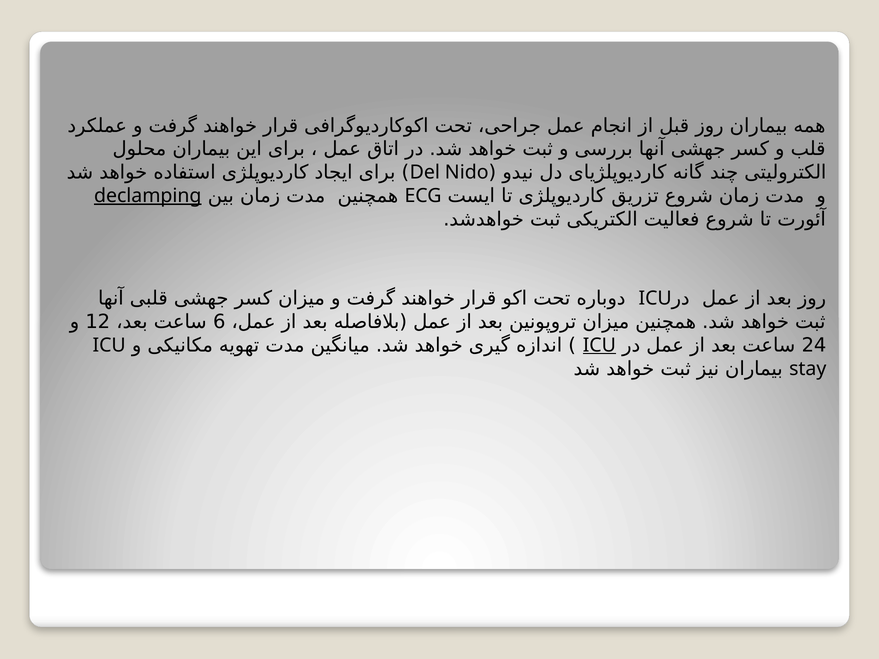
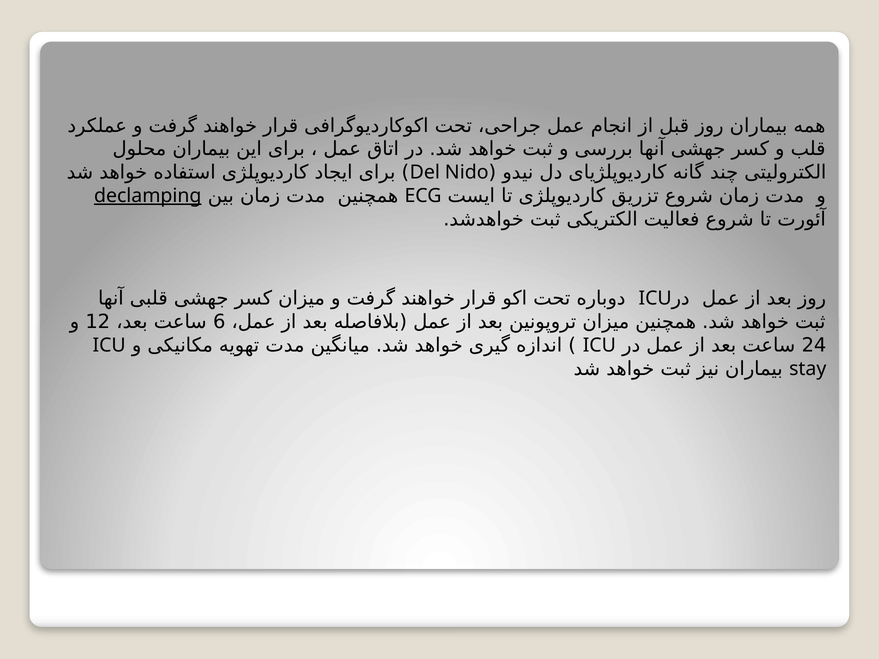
ICU at (599, 345) underline: present -> none
